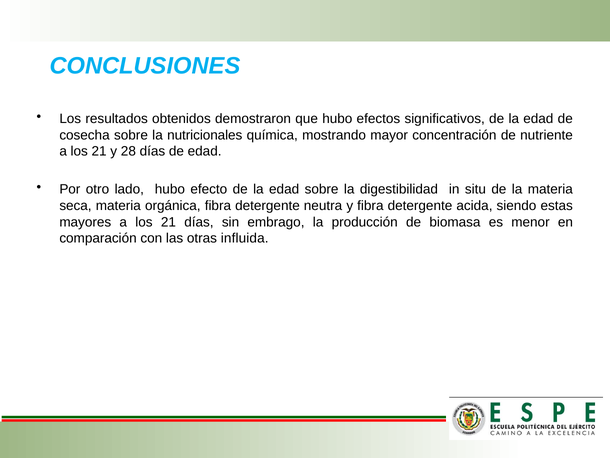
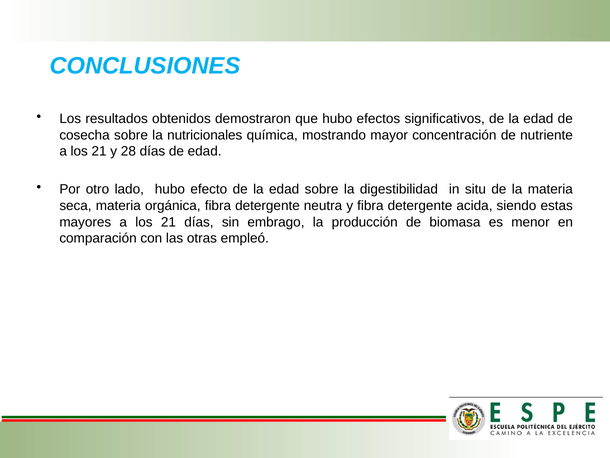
influida: influida -> empleó
